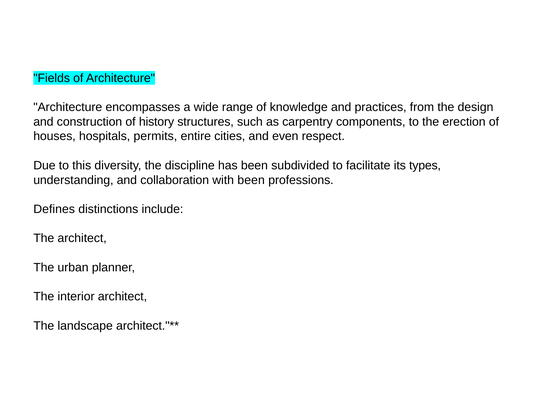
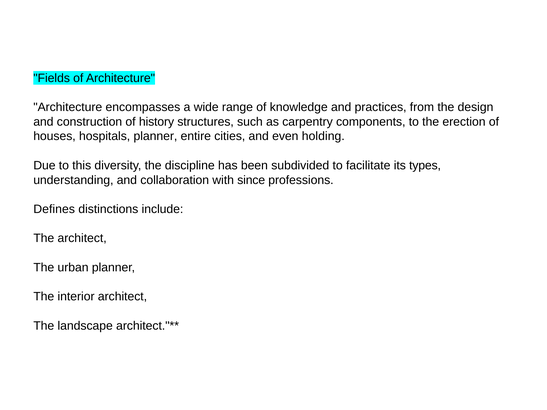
hospitals permits: permits -> planner
respect: respect -> holding
with been: been -> since
